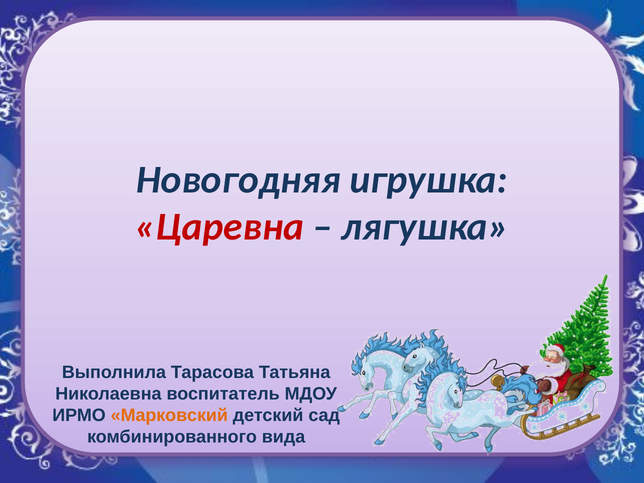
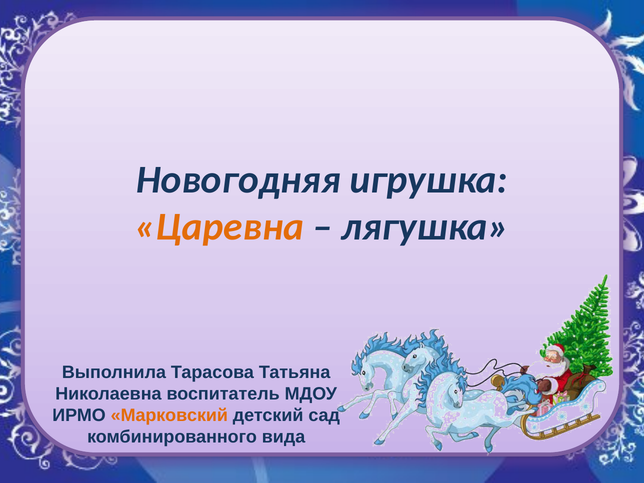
Царевна colour: red -> orange
